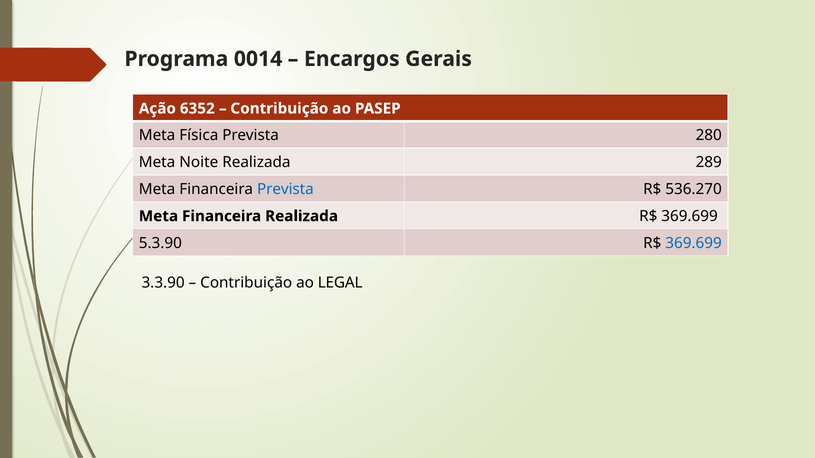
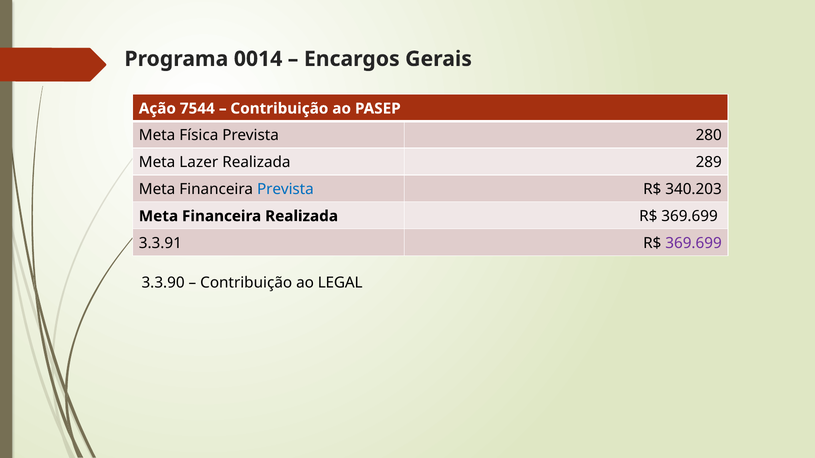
6352: 6352 -> 7544
Noite: Noite -> Lazer
536.270: 536.270 -> 340.203
5.3.90: 5.3.90 -> 3.3.91
369.699 at (694, 243) colour: blue -> purple
